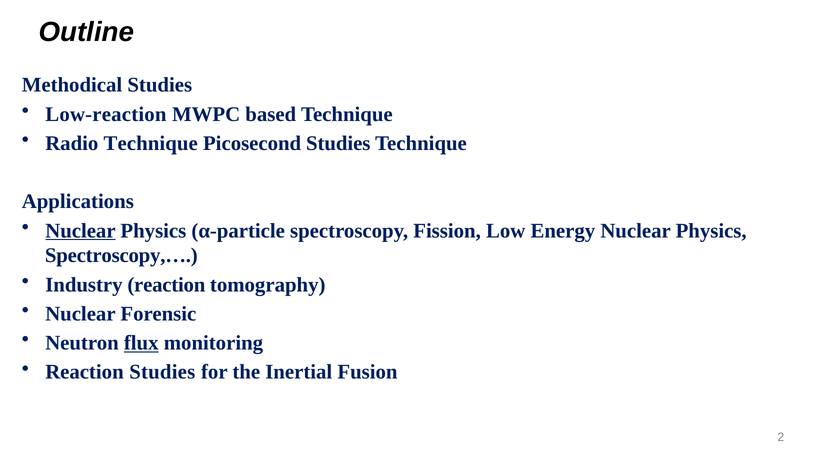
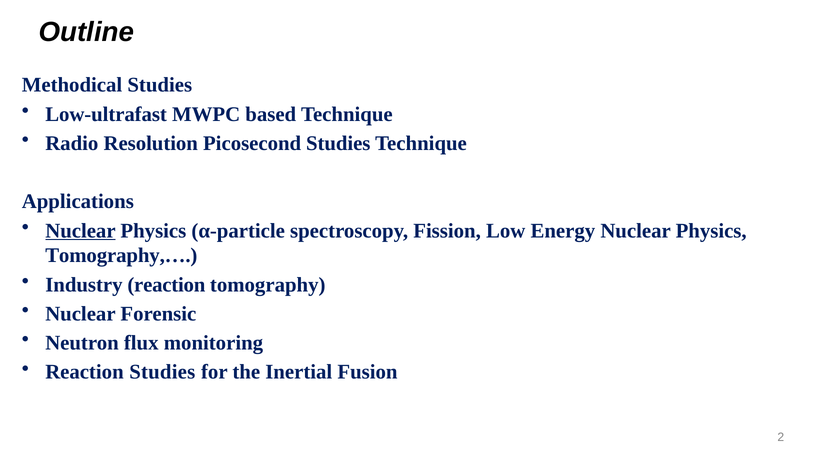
Low-reaction: Low-reaction -> Low-ultrafast
Radio Technique: Technique -> Resolution
Spectroscopy,…: Spectroscopy,… -> Tomography,…
flux underline: present -> none
